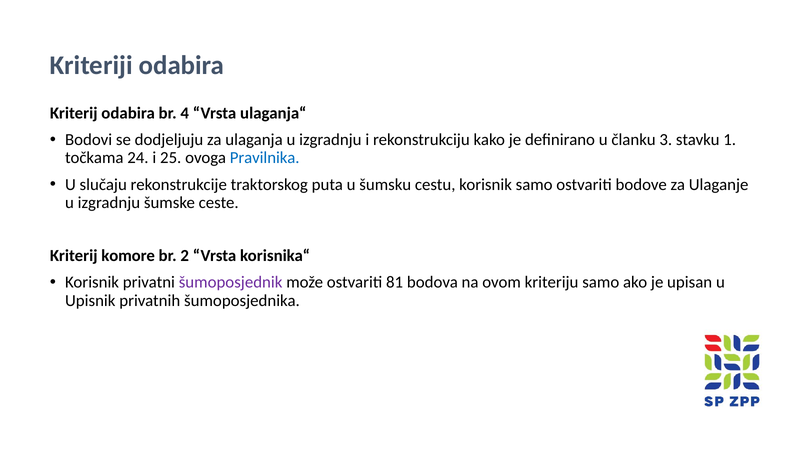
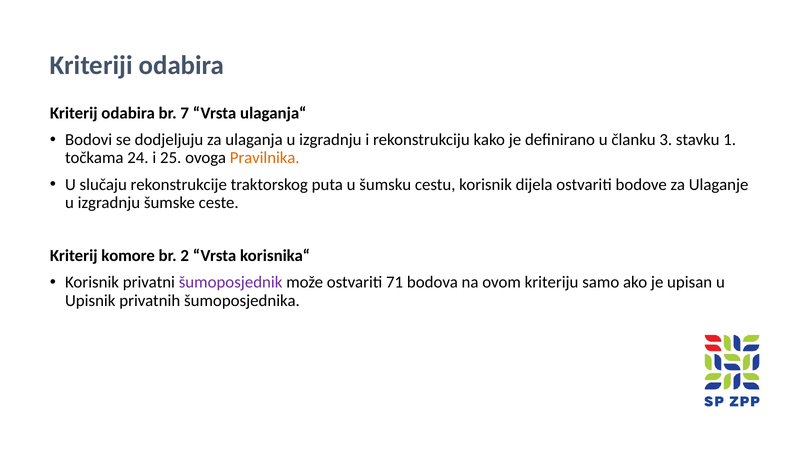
4: 4 -> 7
Pravilnika colour: blue -> orange
korisnik samo: samo -> dijela
81: 81 -> 71
